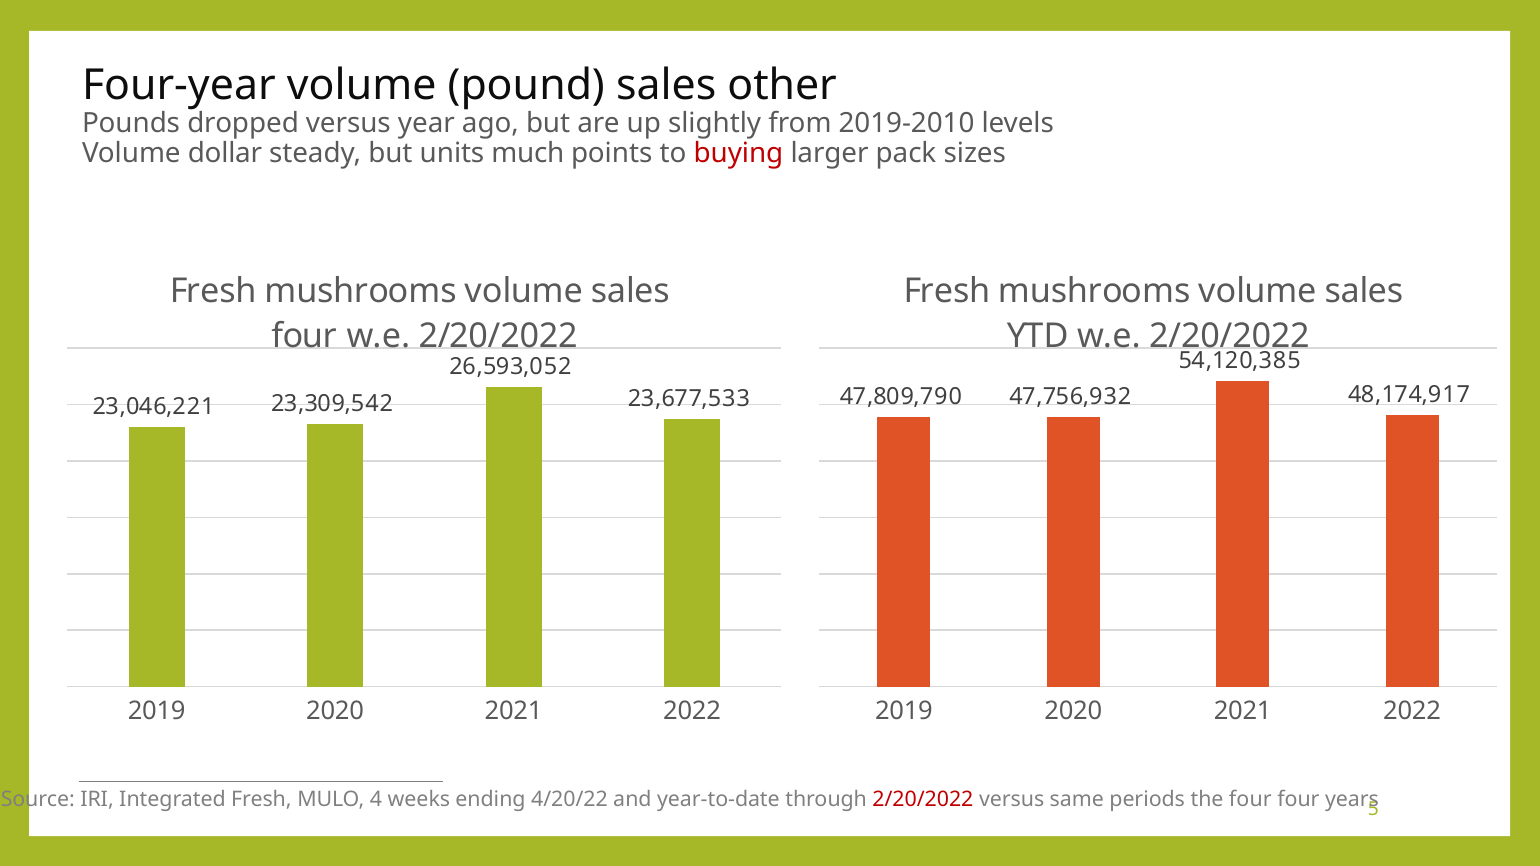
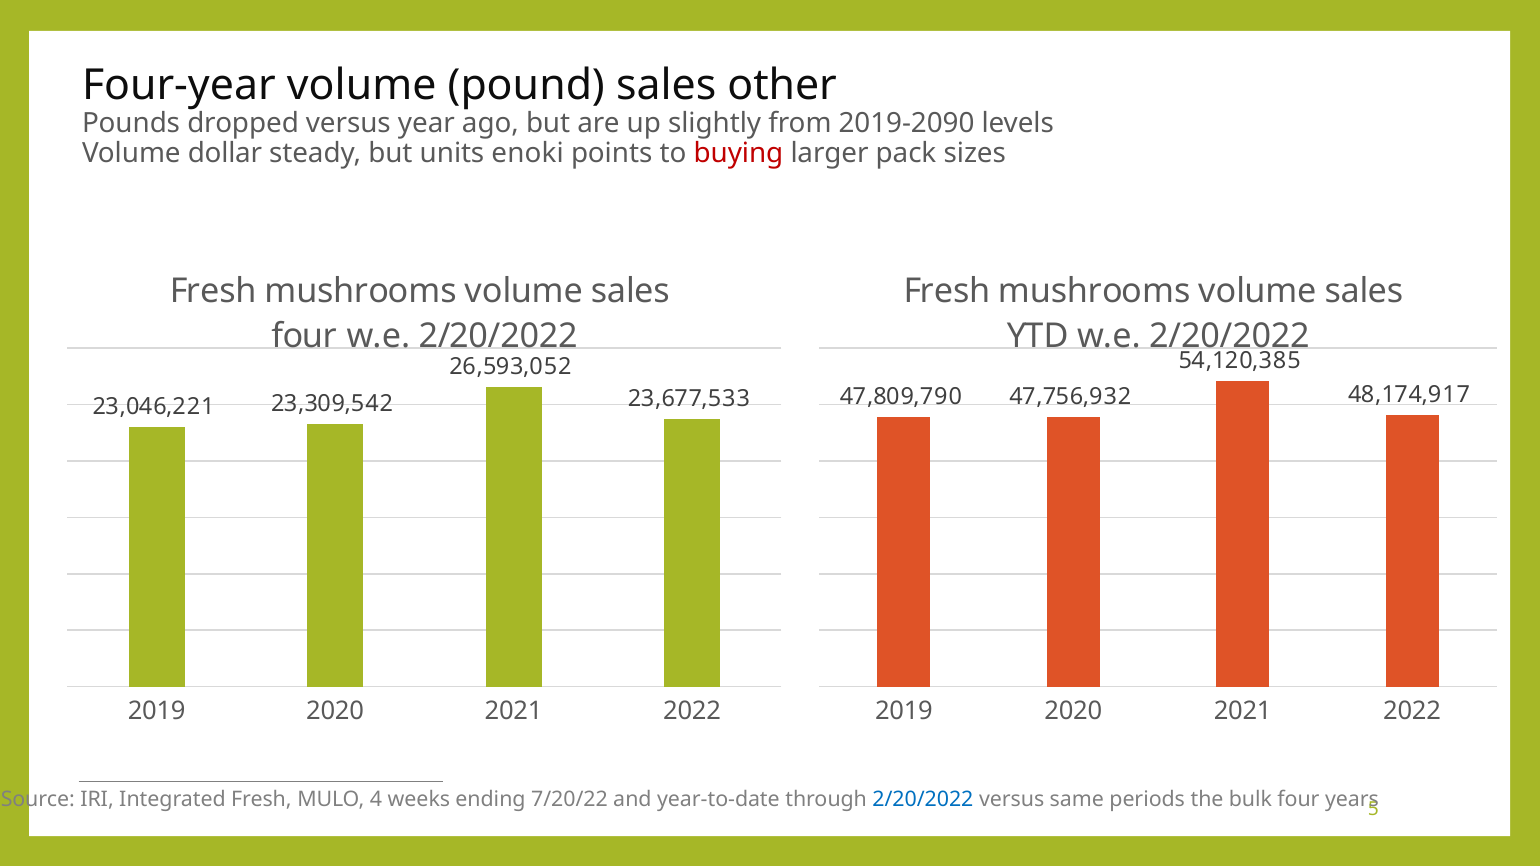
2019-2010: 2019-2010 -> 2019-2090
much: much -> enoki
4/20/22: 4/20/22 -> 7/20/22
2/20/2022 at (923, 800) colour: red -> blue
the four: four -> bulk
